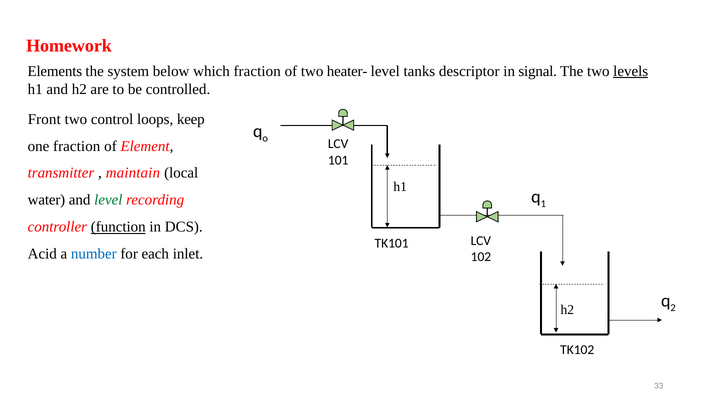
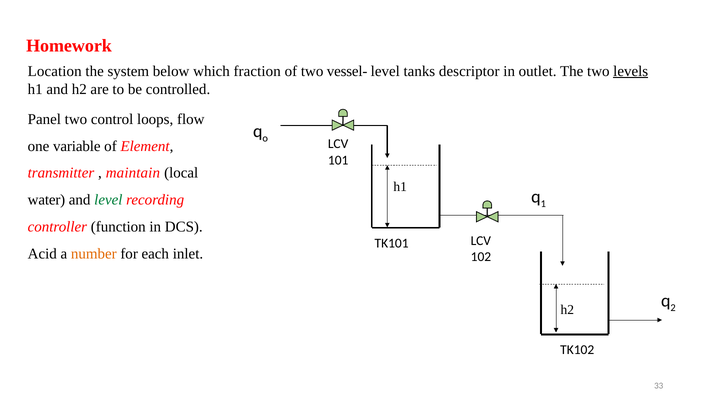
Elements: Elements -> Location
heater-: heater- -> vessel-
signal: signal -> outlet
Front: Front -> Panel
keep: keep -> flow
one fraction: fraction -> variable
function underline: present -> none
number colour: blue -> orange
